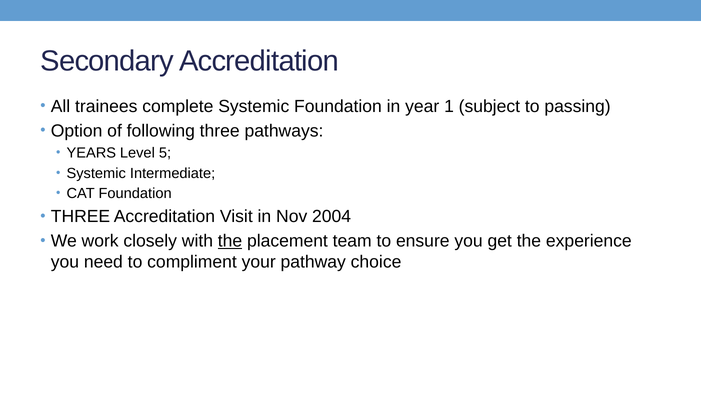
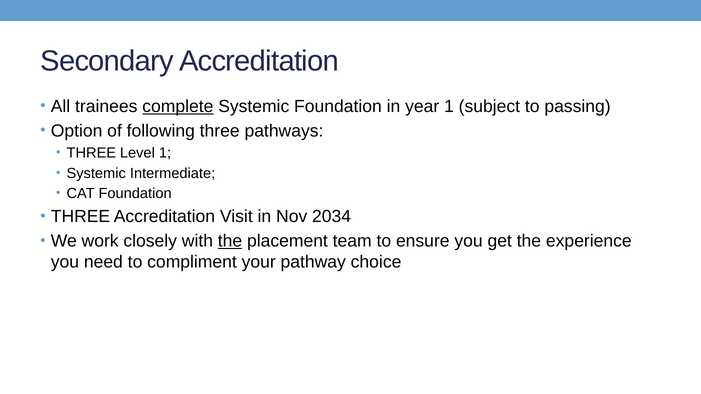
complete underline: none -> present
YEARS at (91, 153): YEARS -> THREE
Level 5: 5 -> 1
2004: 2004 -> 2034
